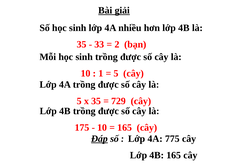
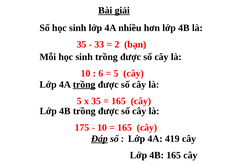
1: 1 -> 6
trồng at (84, 84) underline: none -> present
729 at (119, 101): 729 -> 165
775: 775 -> 419
